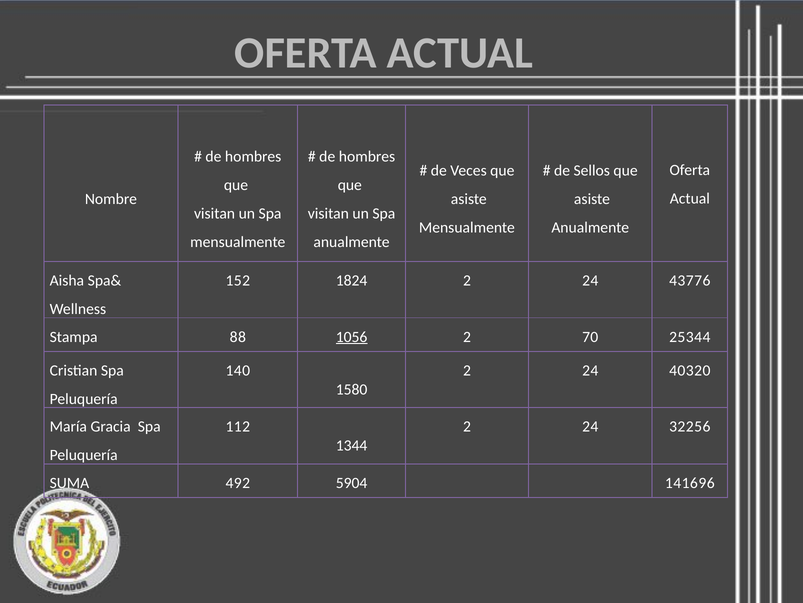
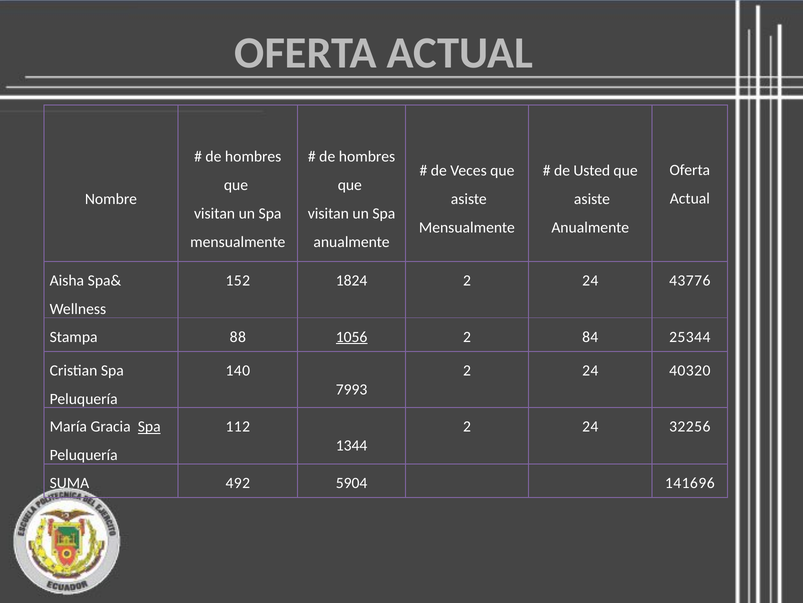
Sellos: Sellos -> Usted
70: 70 -> 84
1580: 1580 -> 7993
Spa at (149, 426) underline: none -> present
